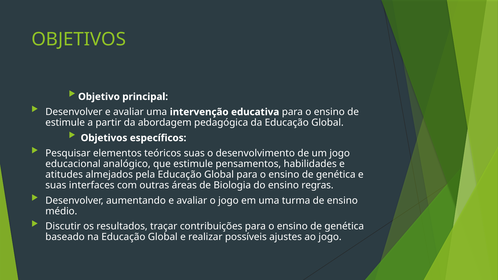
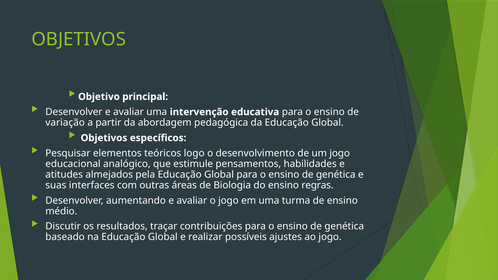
estimule at (65, 123): estimule -> variação
teóricos suas: suas -> logo
